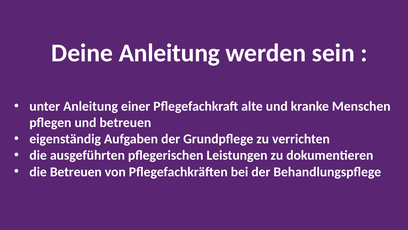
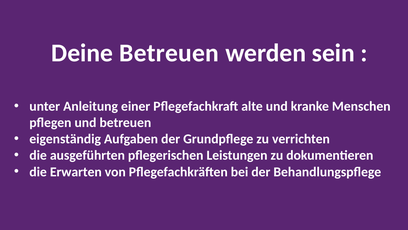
Deine Anleitung: Anleitung -> Betreuen
die Betreuen: Betreuen -> Erwarten
